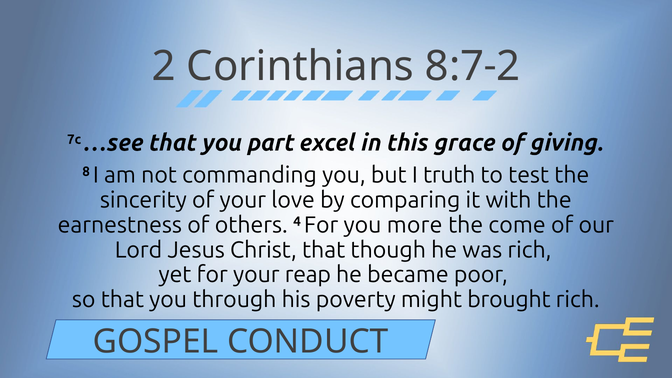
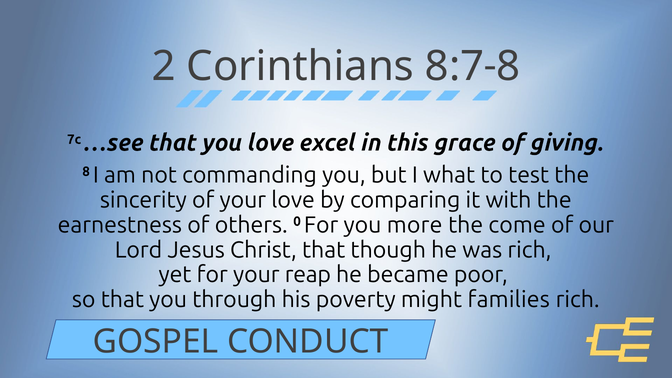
2 at (508, 66): 2 -> 8
you part: part -> love
truth: truth -> what
4: 4 -> 0
brought: brought -> families
